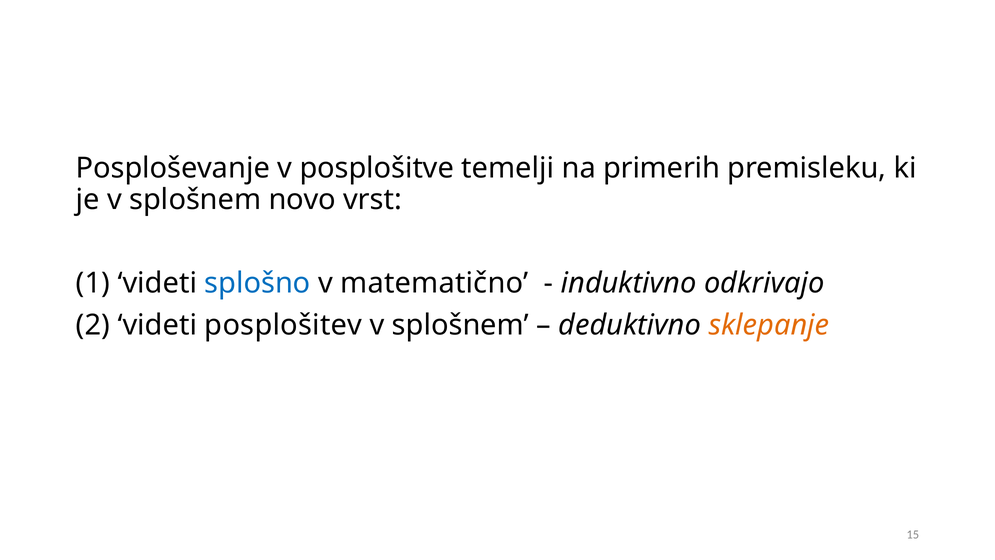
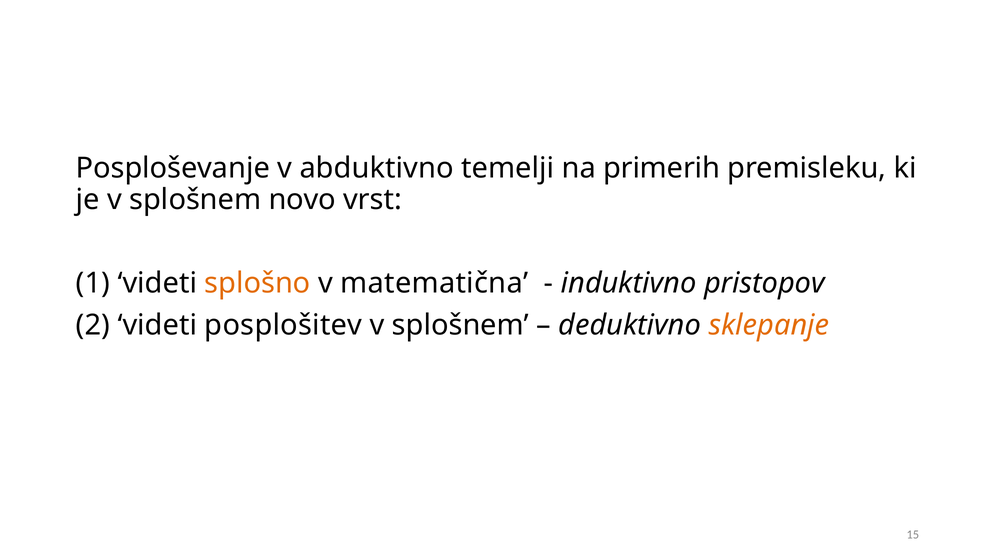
posplošitve: posplošitve -> abduktivno
splošno colour: blue -> orange
matematično: matematično -> matematična
odkrivajo: odkrivajo -> pristopov
